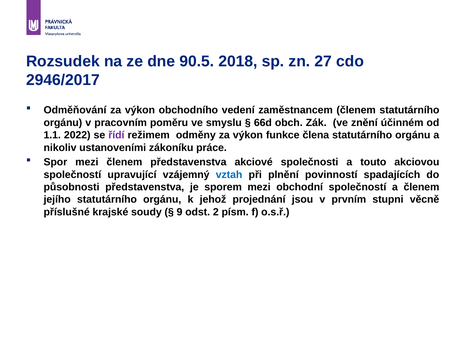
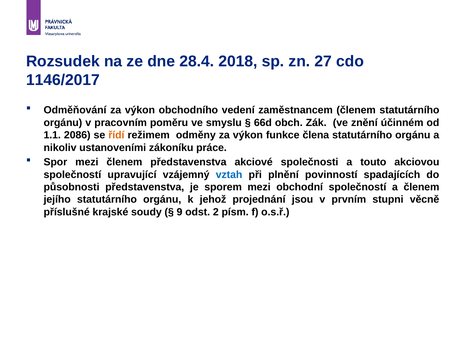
90.5: 90.5 -> 28.4
2946/2017: 2946/2017 -> 1146/2017
2022: 2022 -> 2086
řídí colour: purple -> orange
